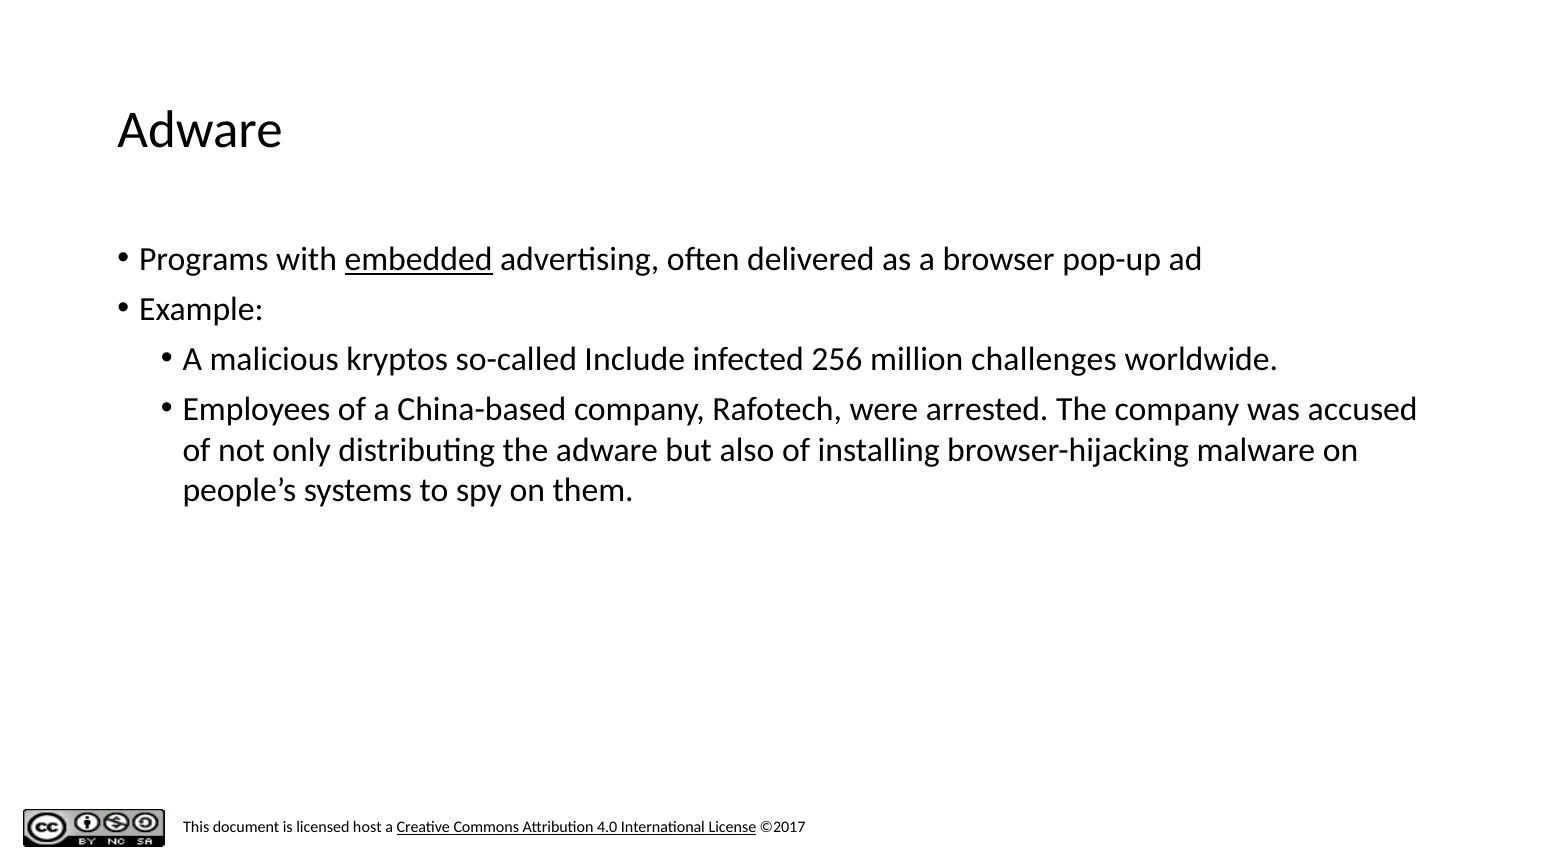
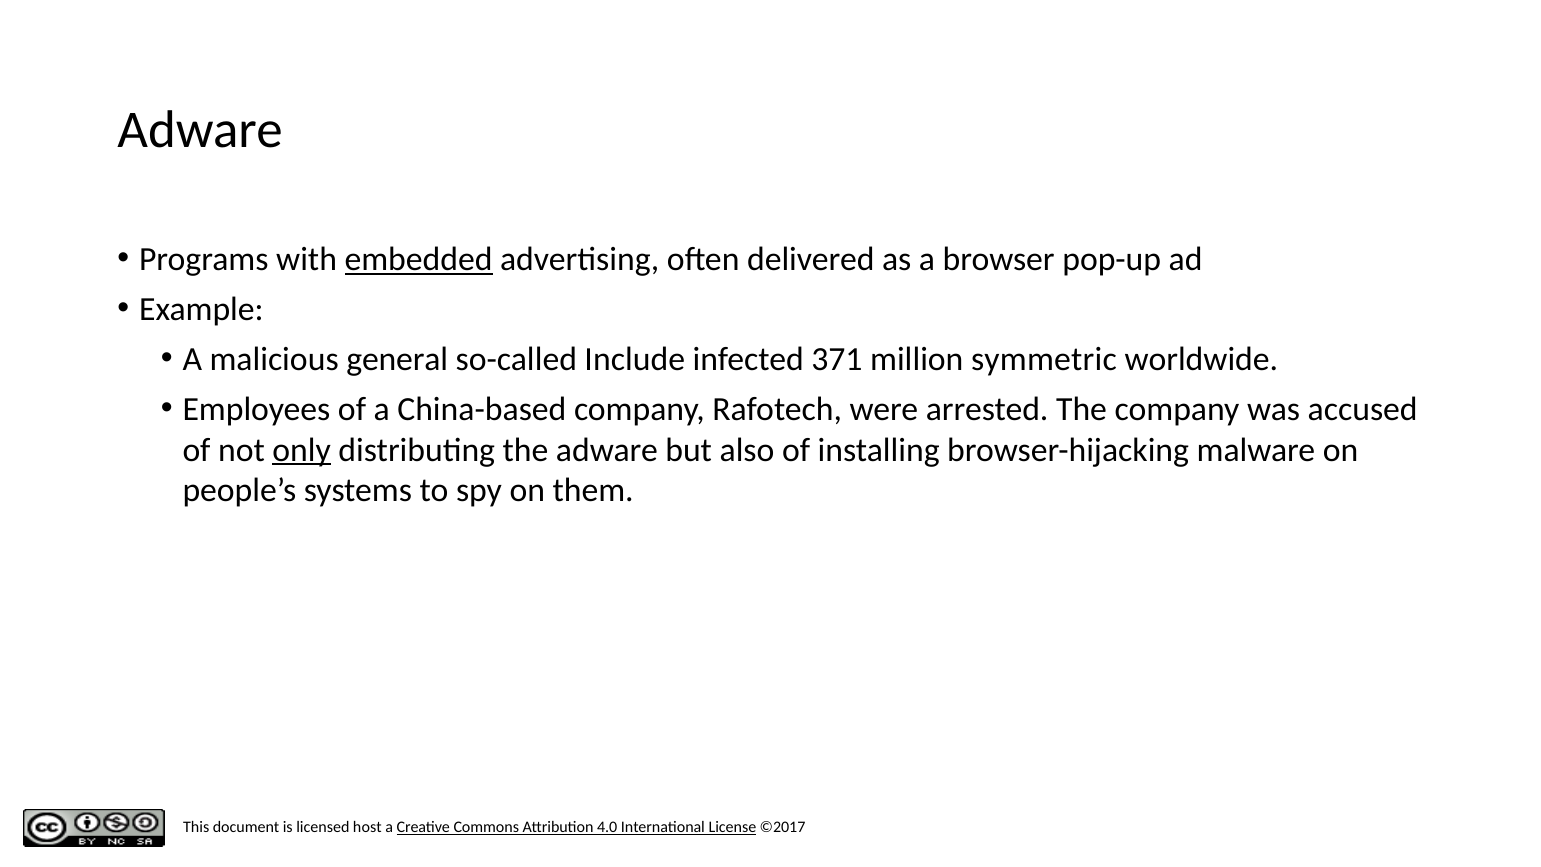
kryptos: kryptos -> general
256: 256 -> 371
challenges: challenges -> symmetric
only underline: none -> present
